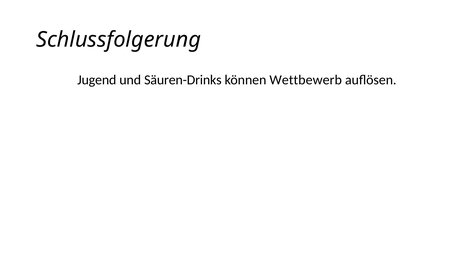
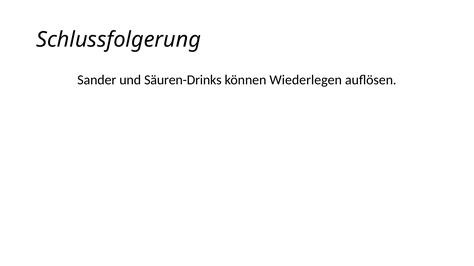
Jugend: Jugend -> Sander
Wettbewerb: Wettbewerb -> Wiederlegen
